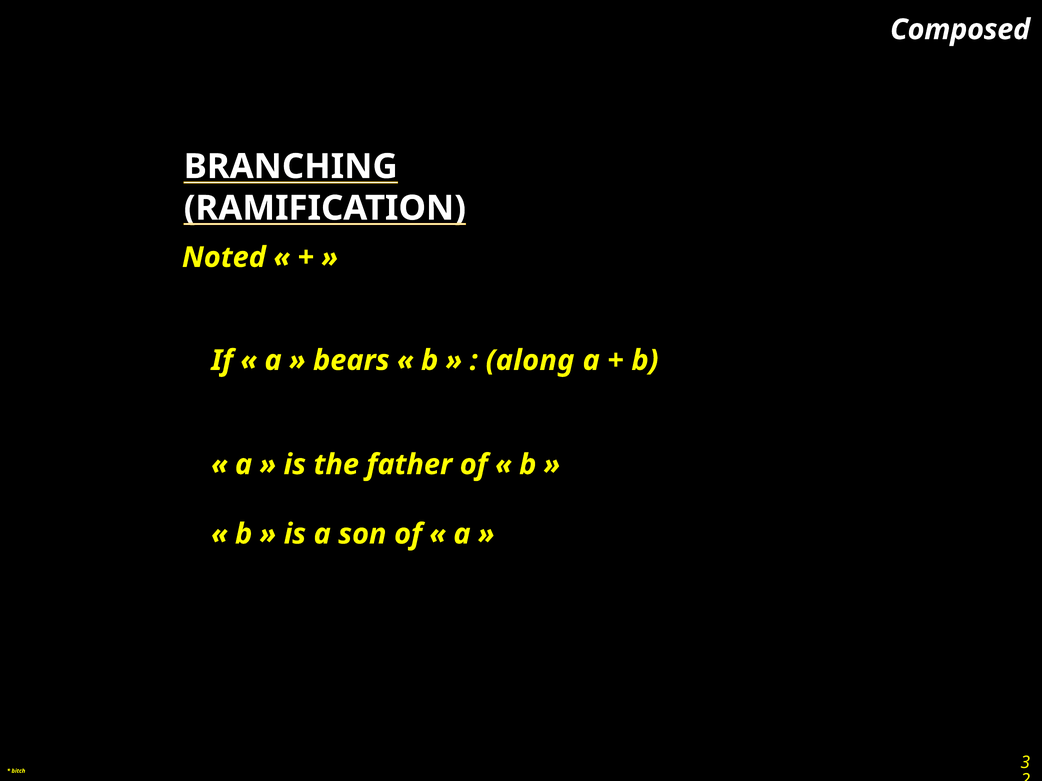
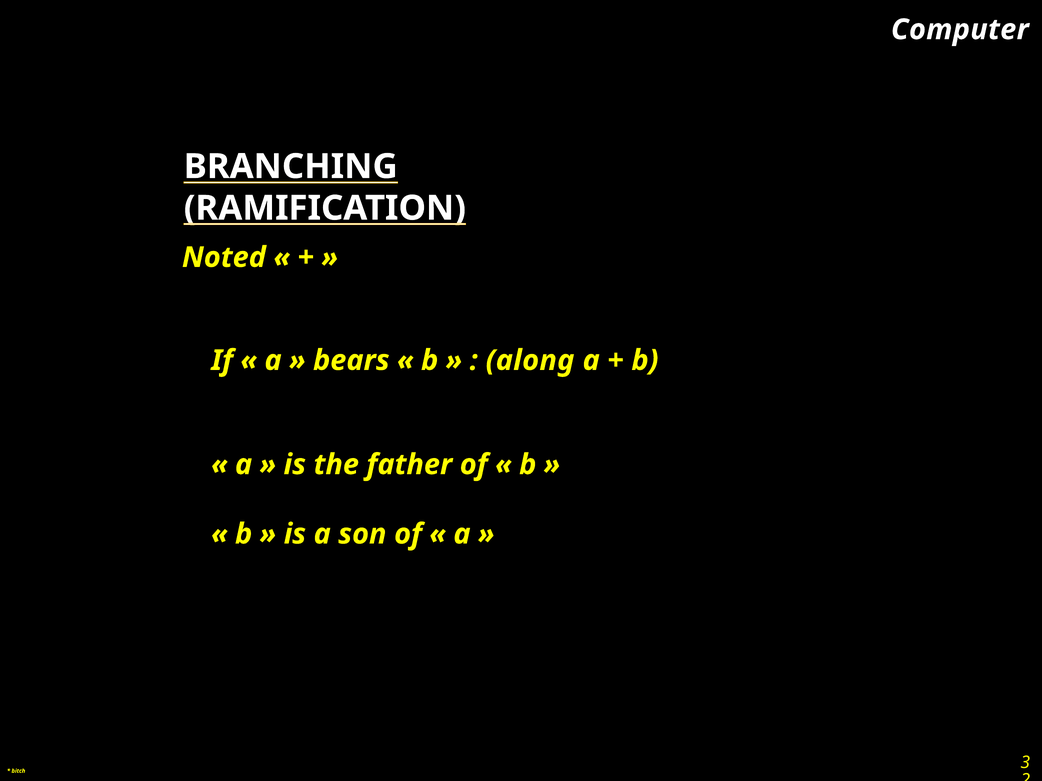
Composed: Composed -> Computer
